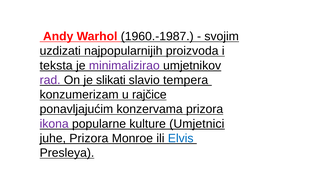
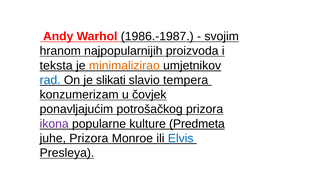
1960.-1987: 1960.-1987 -> 1986.-1987
uzdizati: uzdizati -> hranom
minimalizirao colour: purple -> orange
rad colour: purple -> blue
rajčice: rajčice -> čovjek
konzervama: konzervama -> potrošačkog
Umjetnici: Umjetnici -> Predmeta
